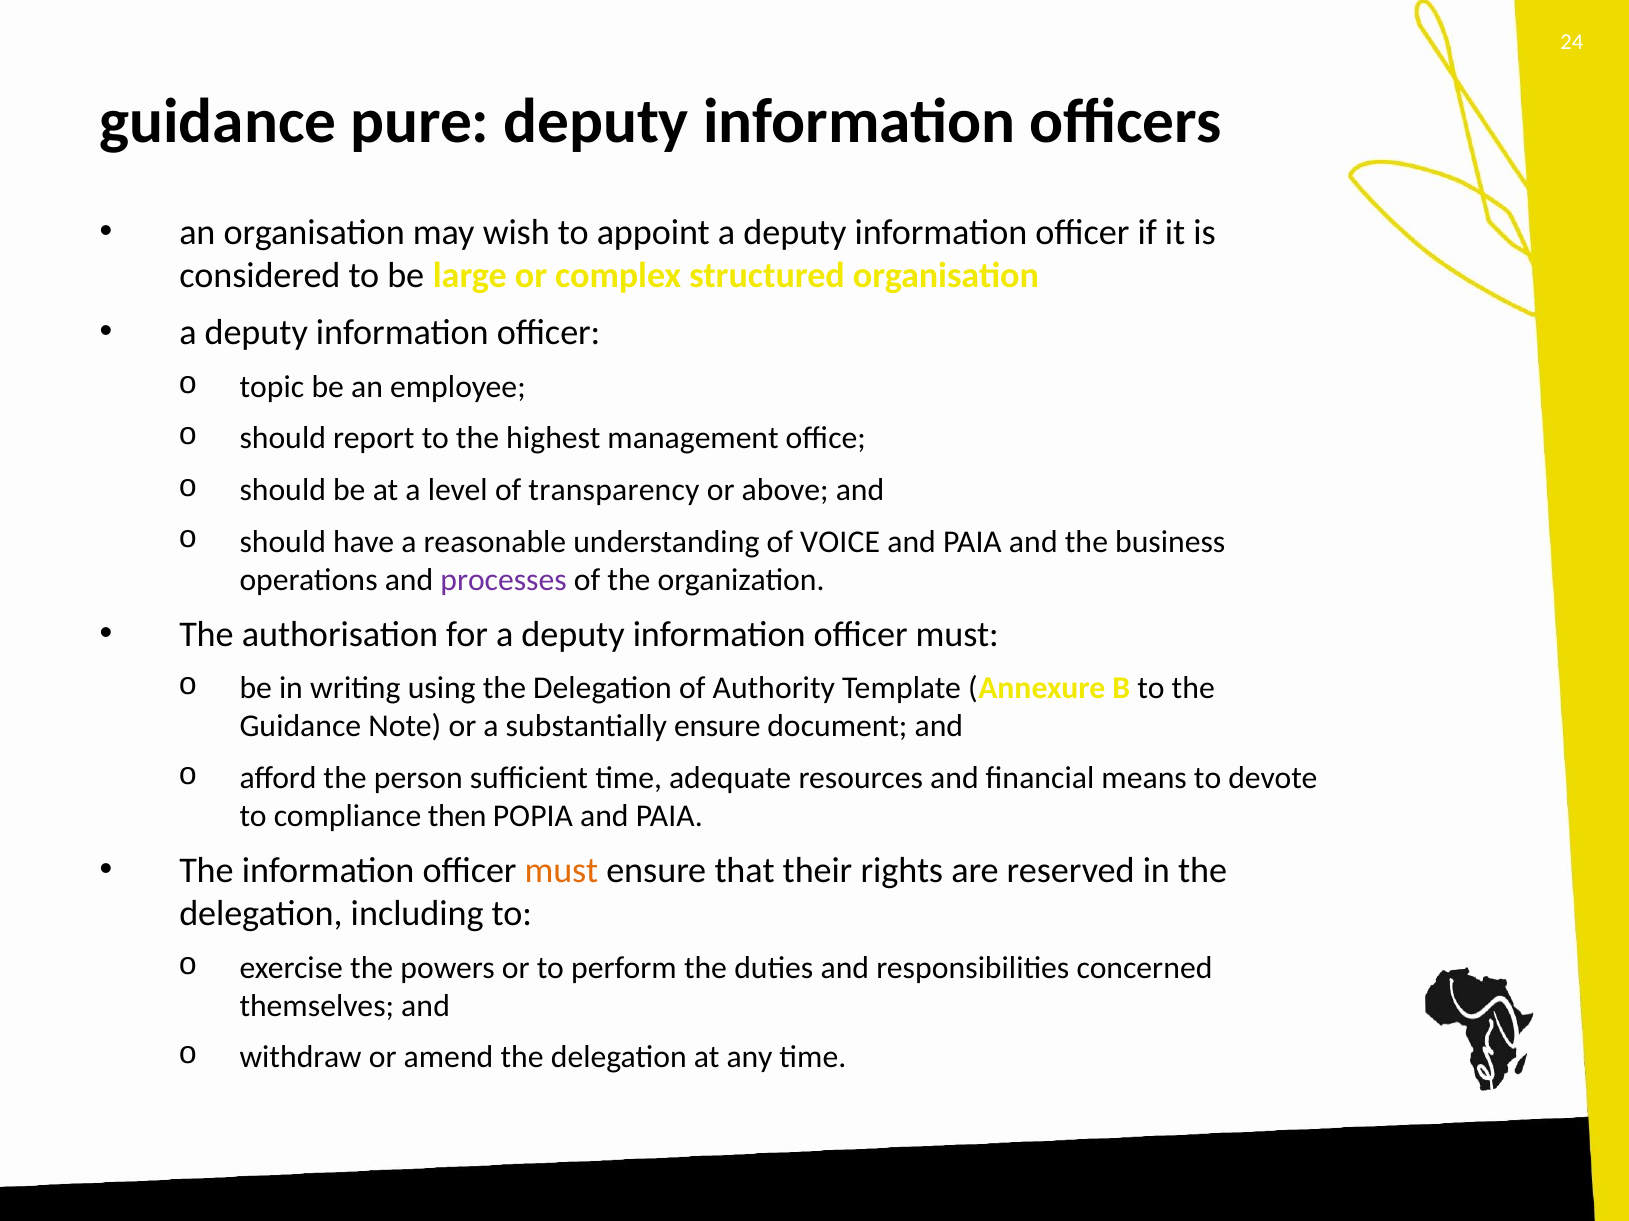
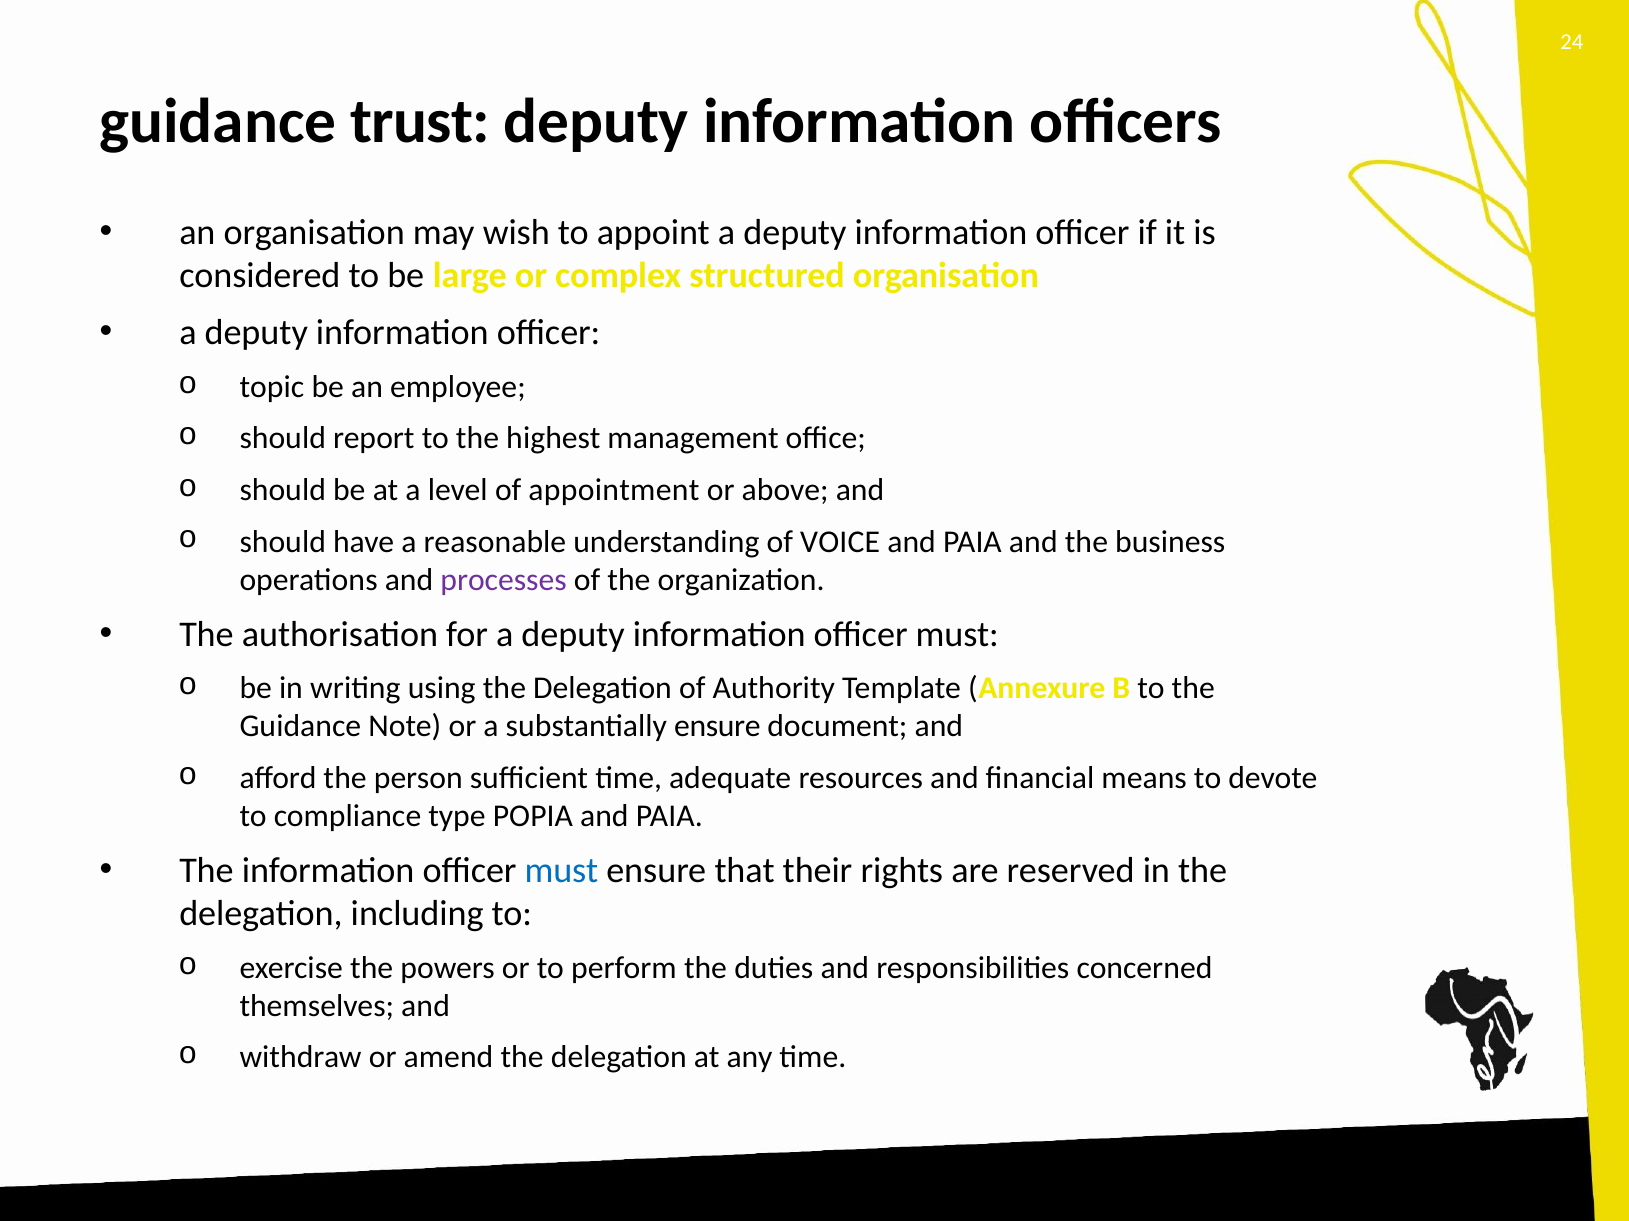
pure: pure -> trust
transparency: transparency -> appointment
then: then -> type
must at (562, 871) colour: orange -> blue
